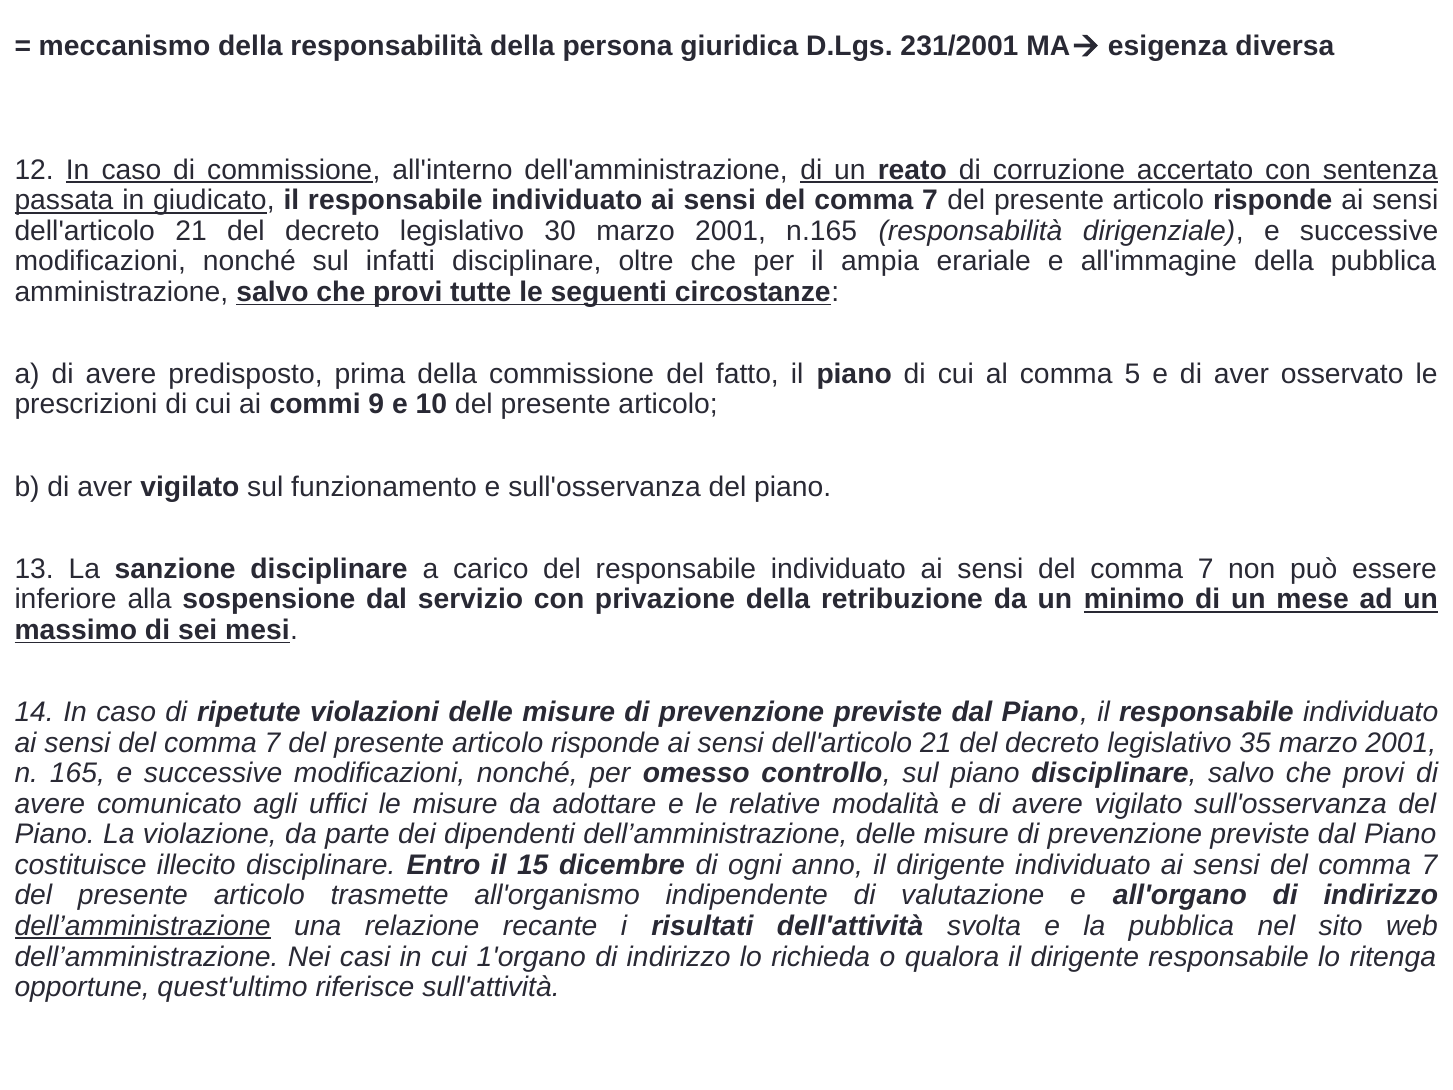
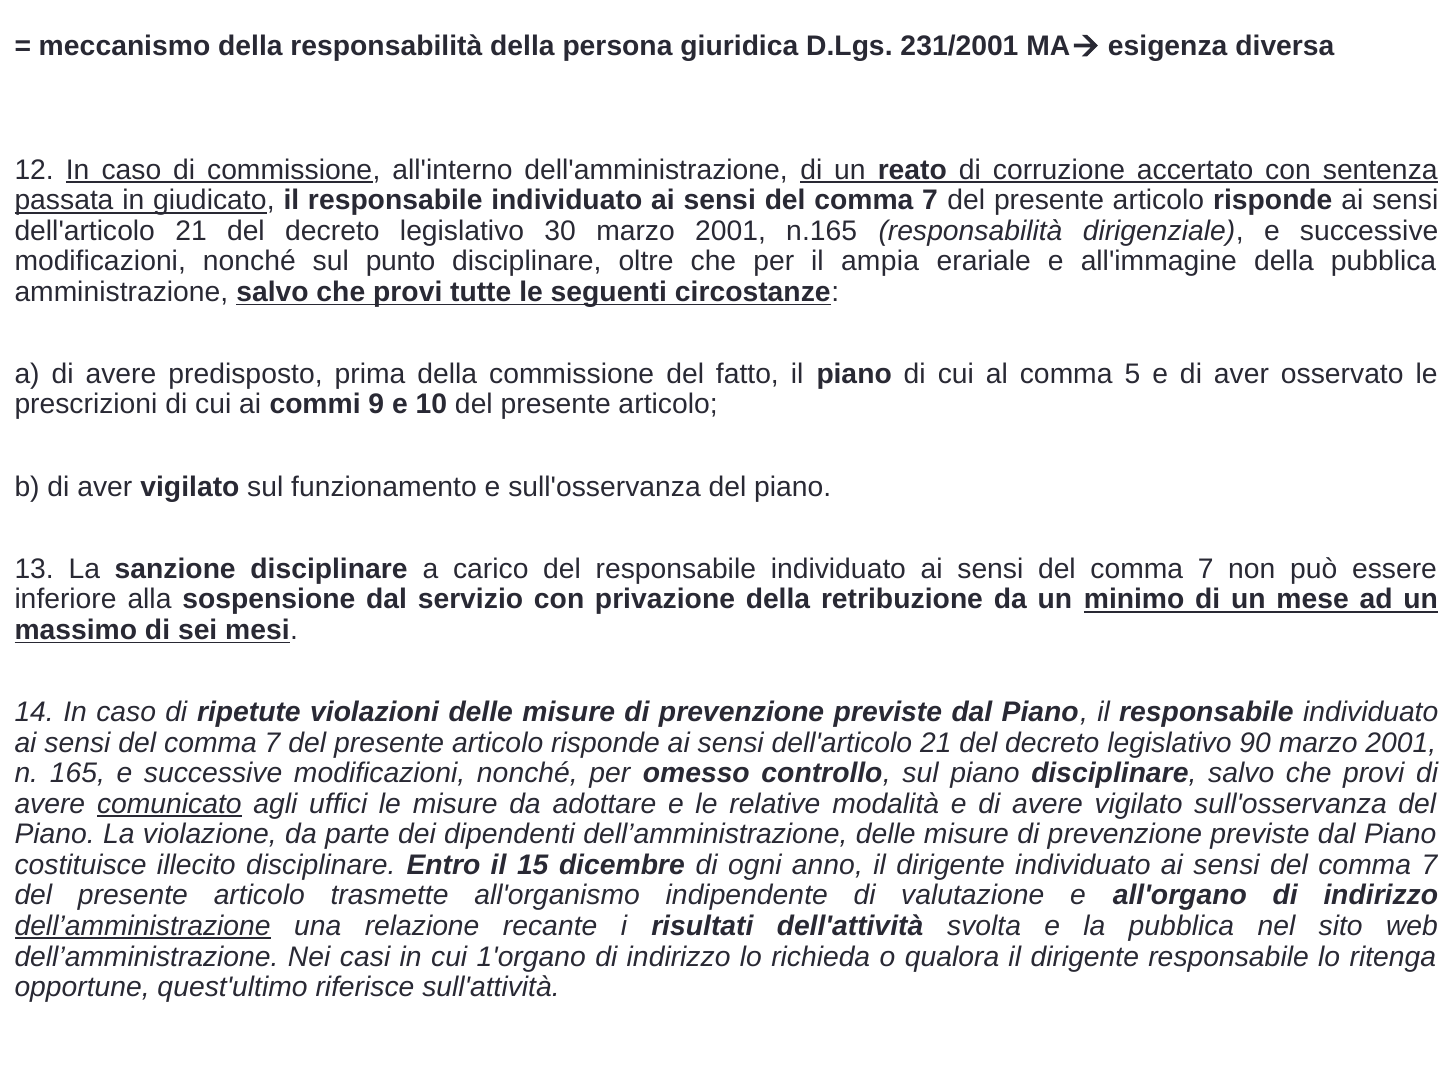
infatti: infatti -> punto
35: 35 -> 90
comunicato underline: none -> present
